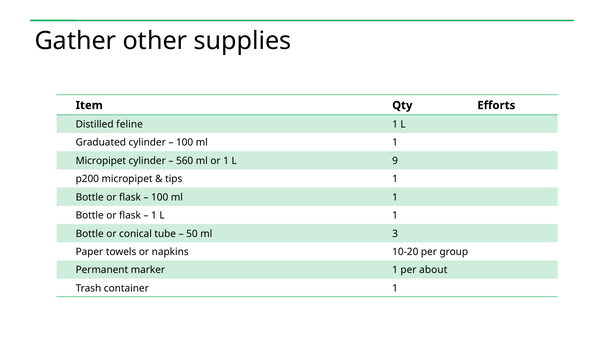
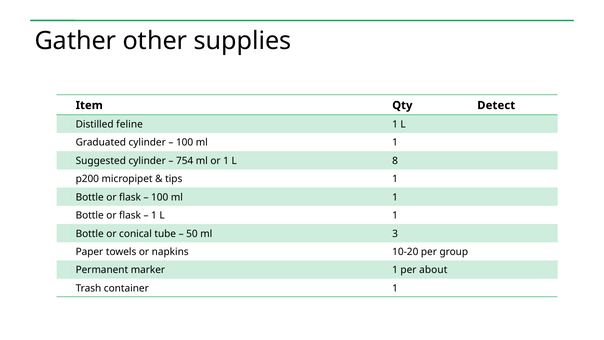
Efforts: Efforts -> Detect
Micropipet at (101, 161): Micropipet -> Suggested
560: 560 -> 754
9: 9 -> 8
